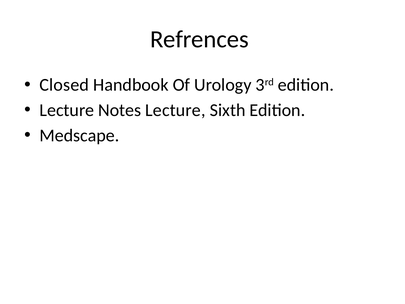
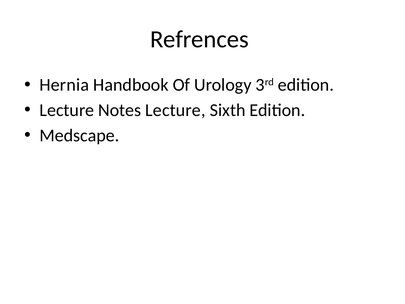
Closed: Closed -> Hernia
